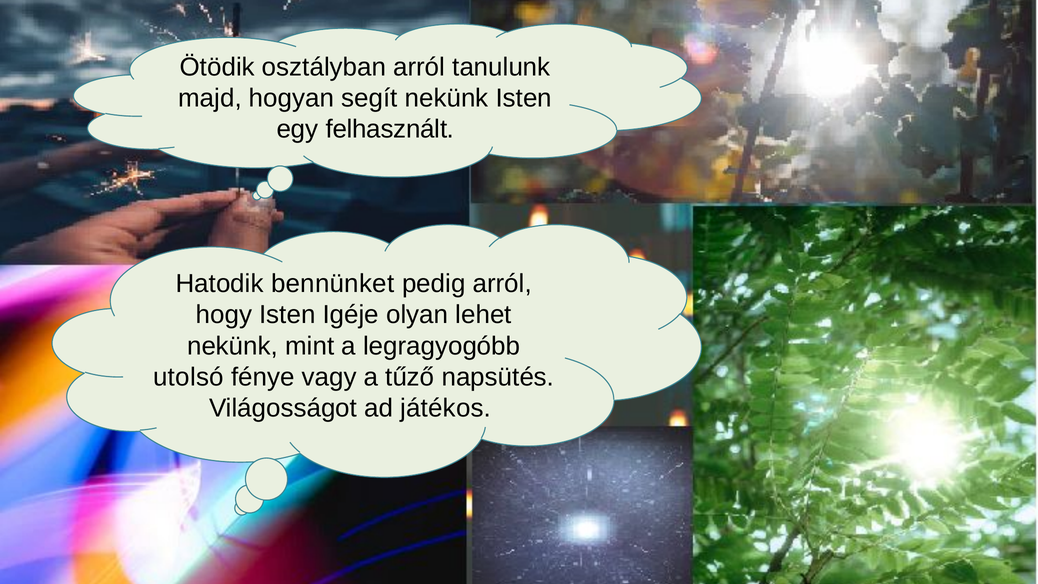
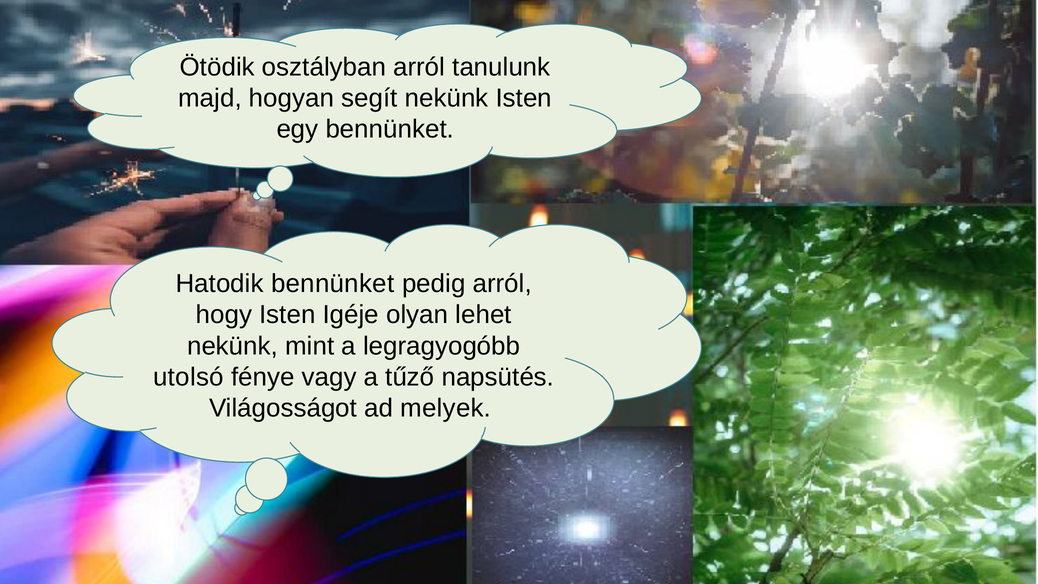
egy felhasznált: felhasznált -> bennünket
játékos: játékos -> melyek
